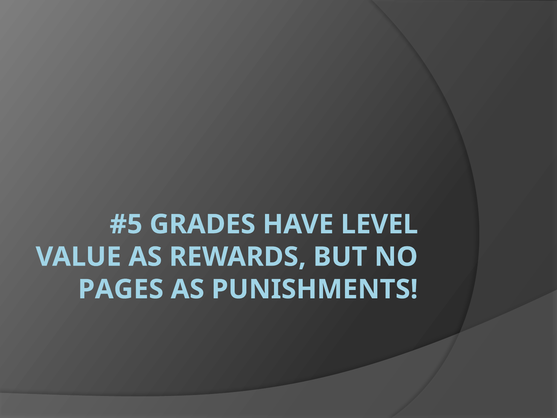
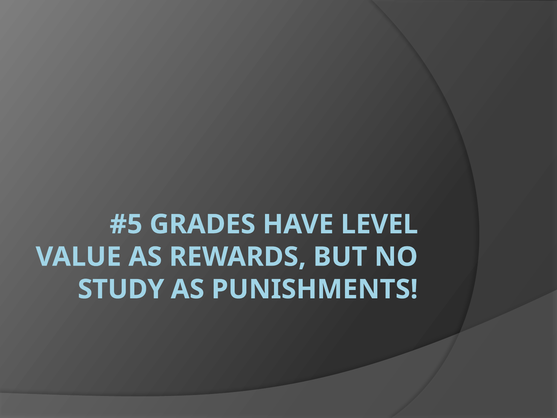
PAGES: PAGES -> STUDY
